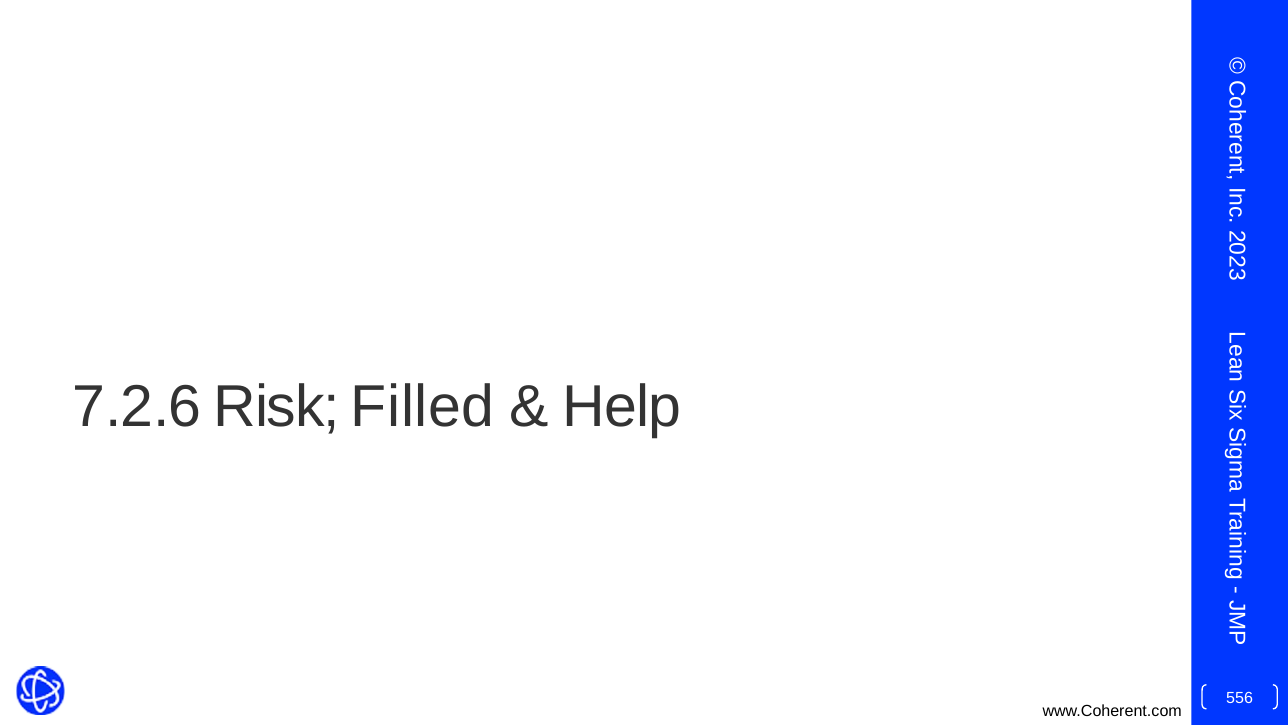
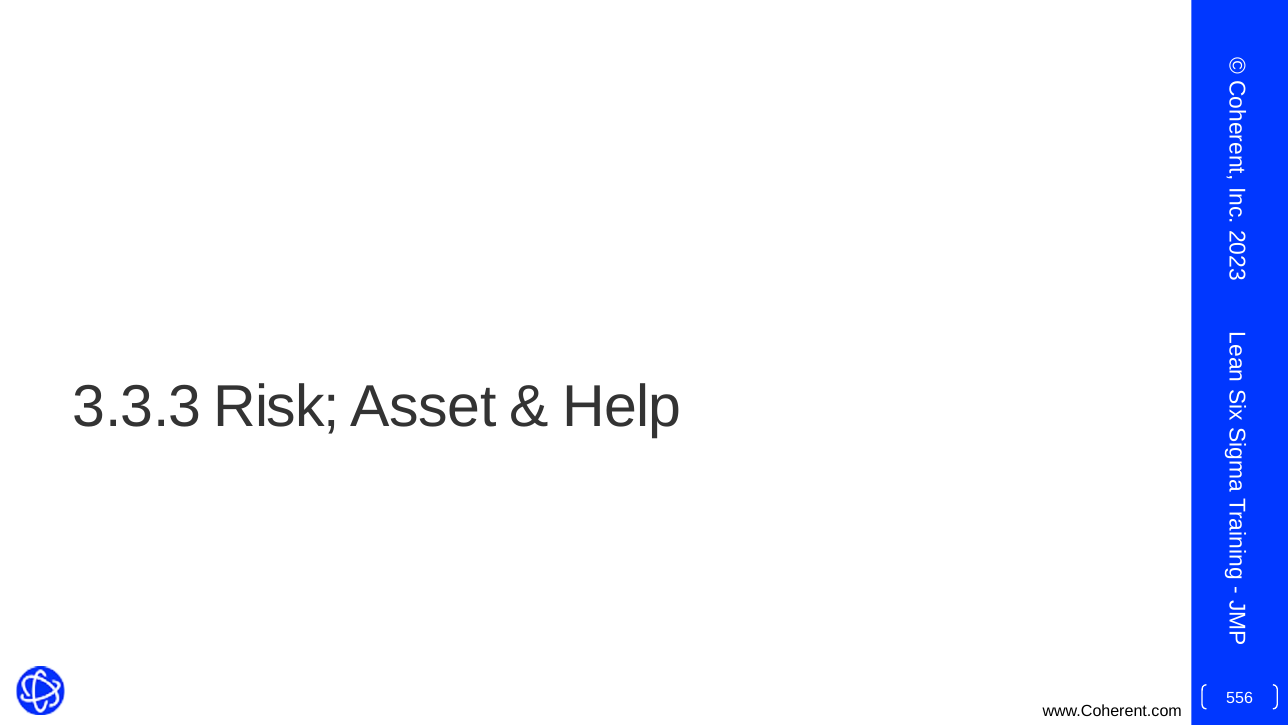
7.2.6: 7.2.6 -> 3.3.3
Filled: Filled -> Asset
